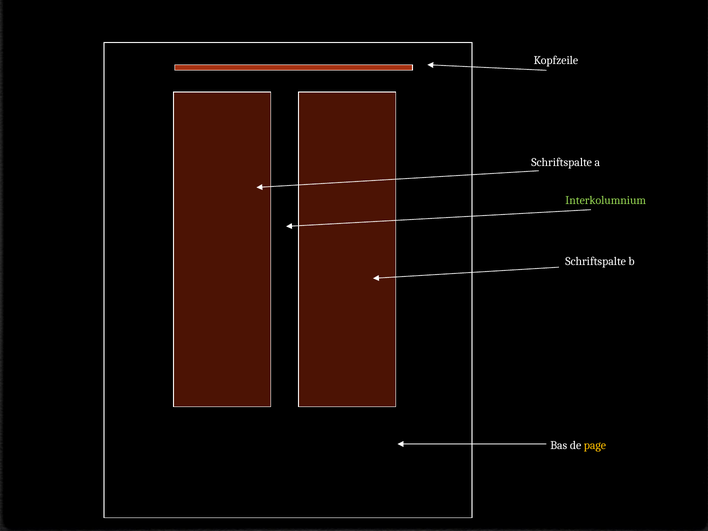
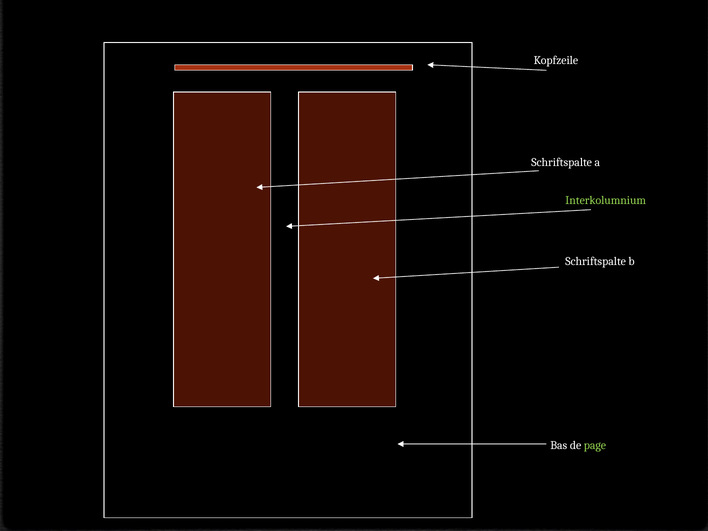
page colour: yellow -> light green
